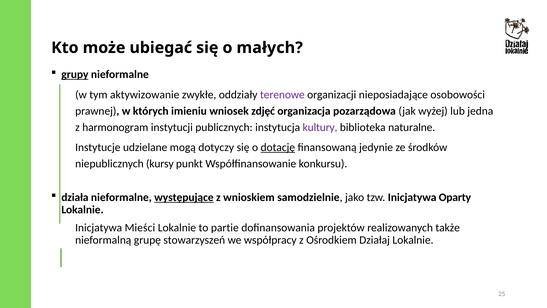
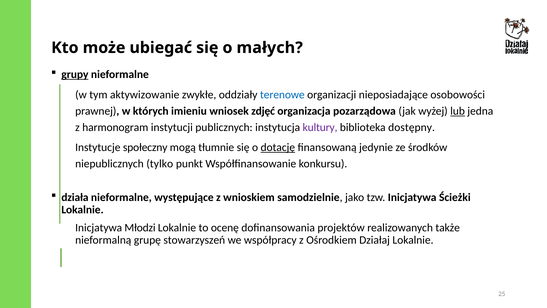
terenowe colour: purple -> blue
lub underline: none -> present
naturalne: naturalne -> dostępny
udzielane: udzielane -> społeczny
dotyczy: dotyczy -> tłumnie
kursy: kursy -> tylko
występujące underline: present -> none
Oparty: Oparty -> Ścieżki
Mieści: Mieści -> Młodzi
partie: partie -> ocenę
